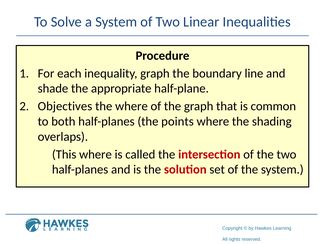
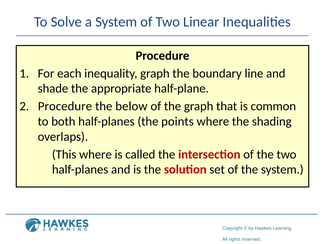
Objectives at (65, 106): Objectives -> Procedure
the where: where -> below
